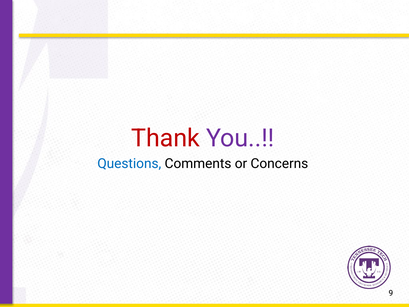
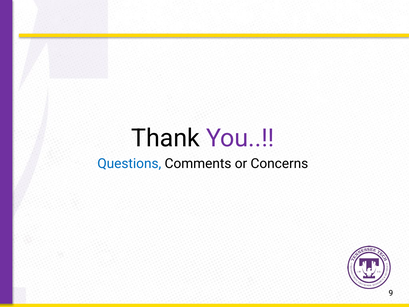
Thank colour: red -> black
